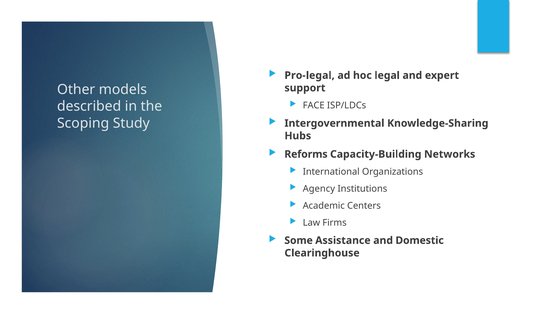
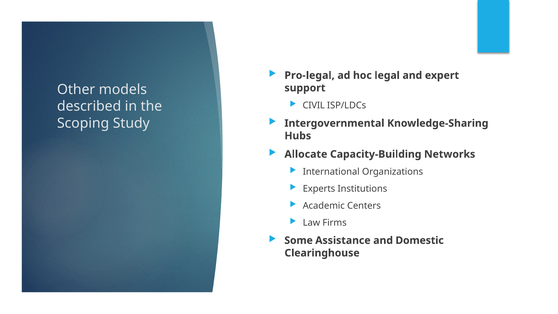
FACE: FACE -> CIVIL
Reforms: Reforms -> Allocate
Agency: Agency -> Experts
